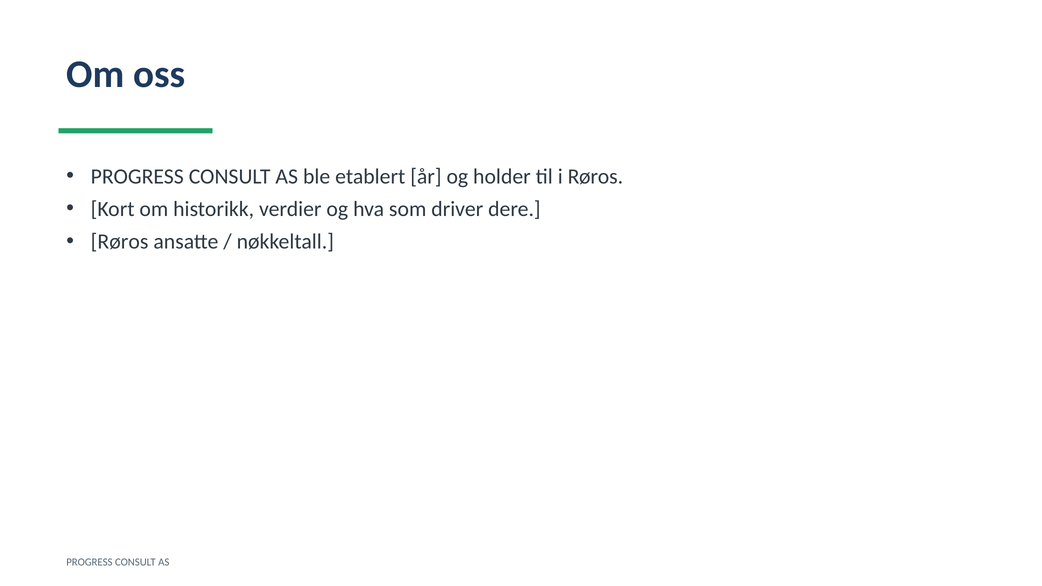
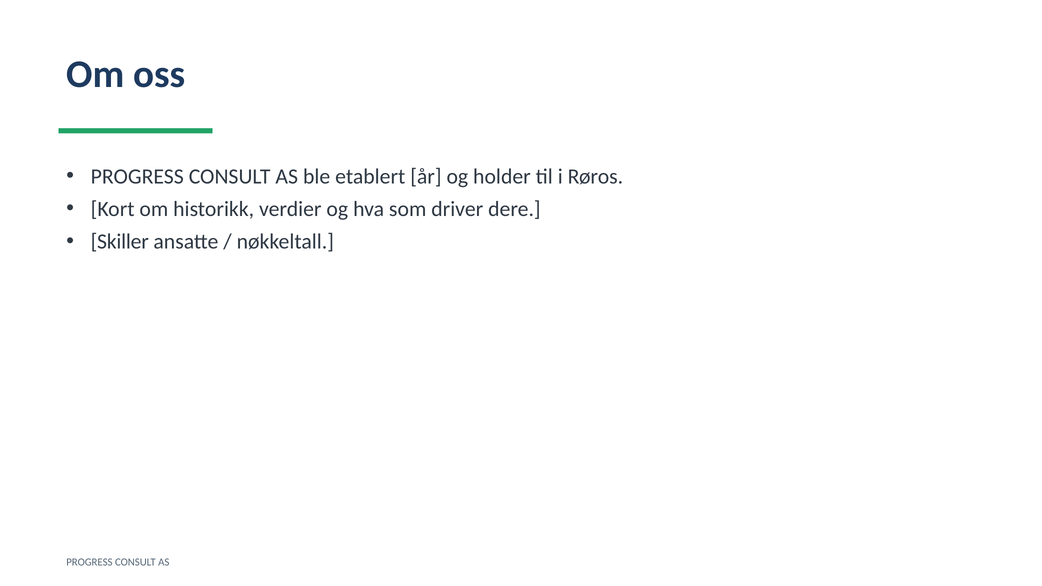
Røros at (120, 242): Røros -> Skiller
